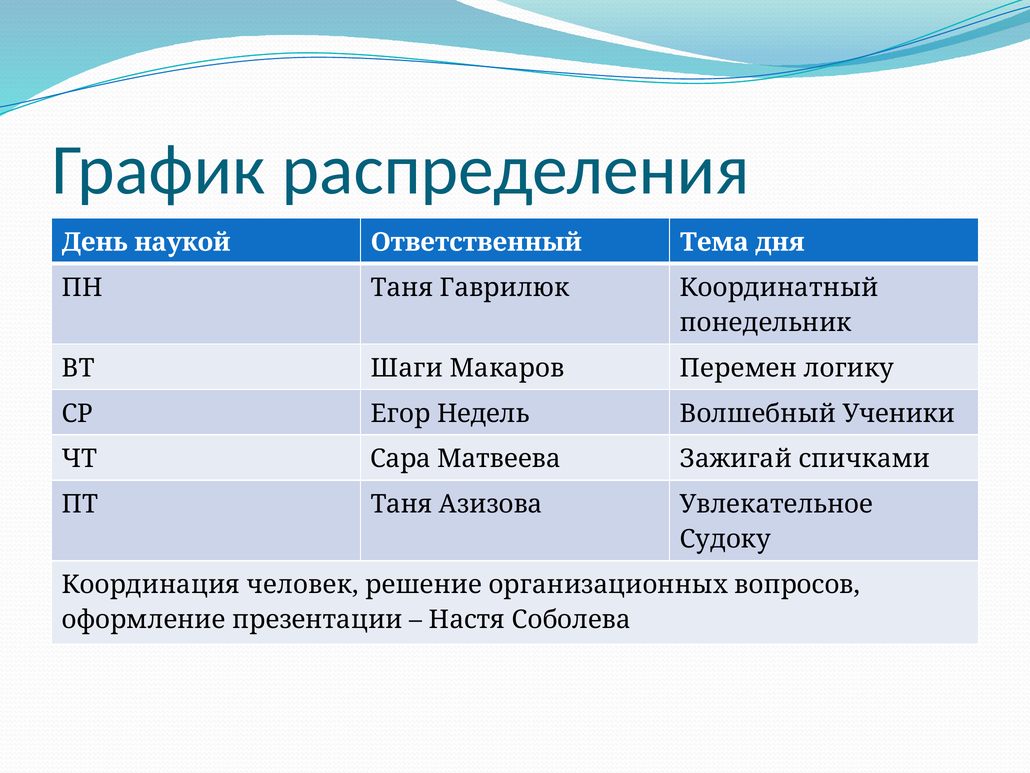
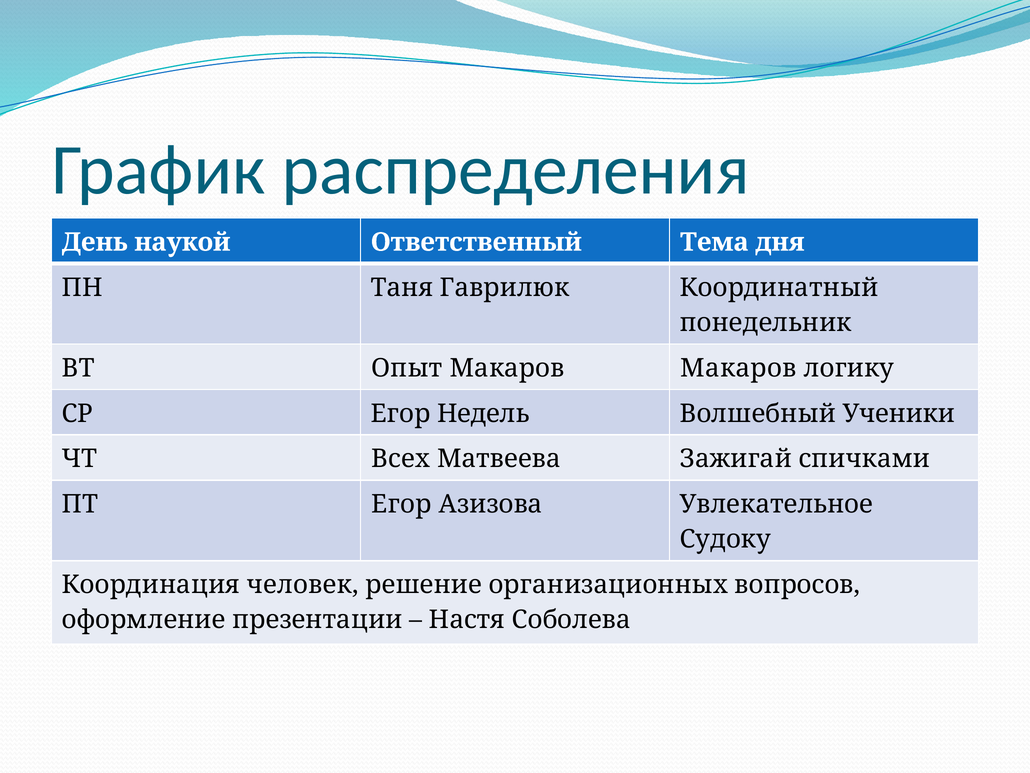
Шаги: Шаги -> Опыт
Макаров Перемен: Перемен -> Макаров
Сара: Сара -> Всех
ПТ Таня: Таня -> Егор
